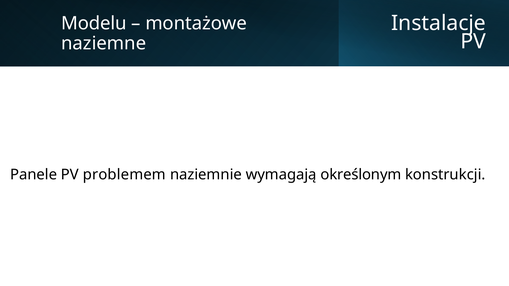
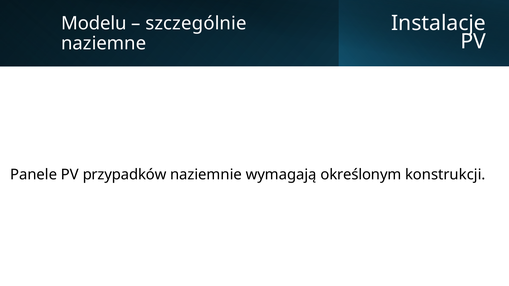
montażowe: montażowe -> szczególnie
problemem: problemem -> przypadków
